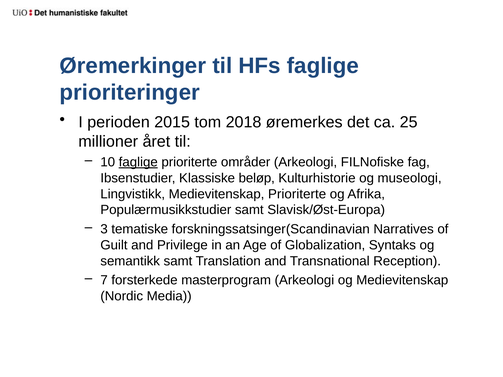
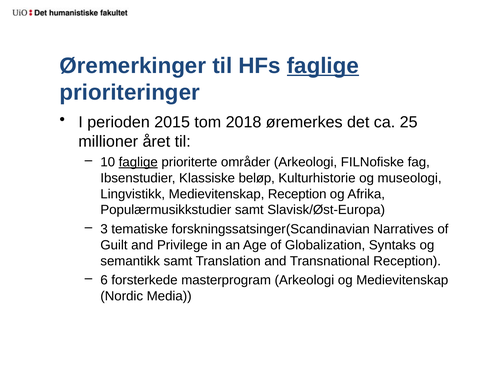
faglige at (323, 66) underline: none -> present
Medievitenskap Prioriterte: Prioriterte -> Reception
7: 7 -> 6
